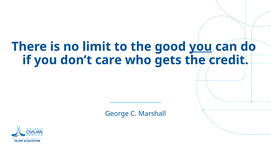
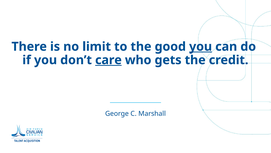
care underline: none -> present
